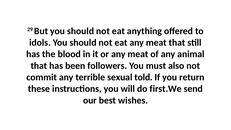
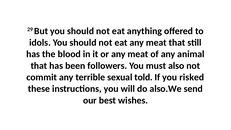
return: return -> risked
first.We: first.We -> also.We
